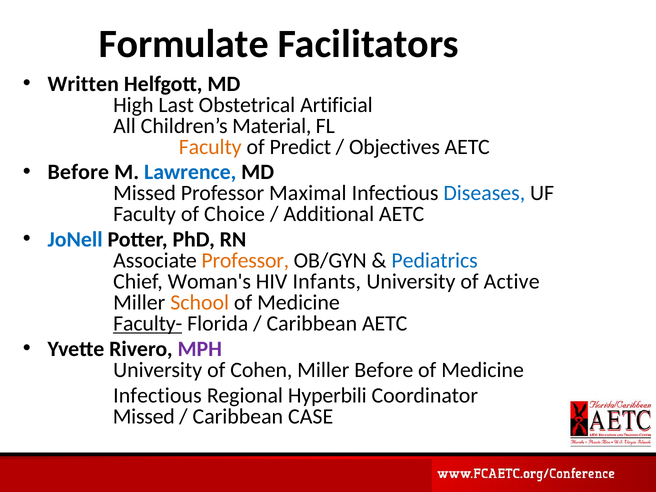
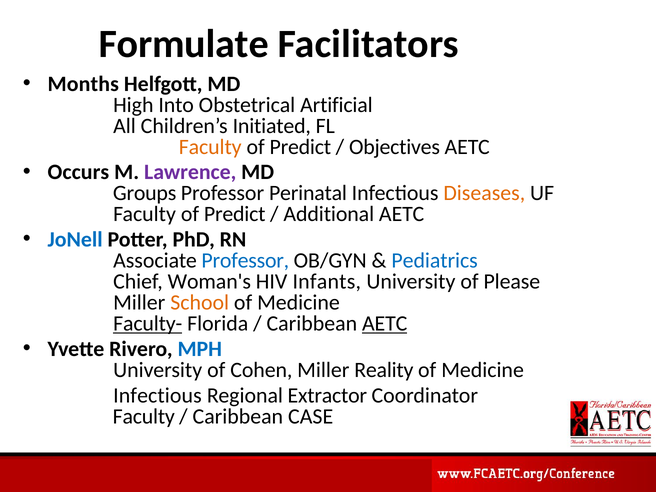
Written: Written -> Months
Last: Last -> Into
Material: Material -> Initiated
Before at (78, 172): Before -> Occurs
Lawrence colour: blue -> purple
Missed at (145, 193): Missed -> Groups
Maximal: Maximal -> Perinatal
Diseases colour: blue -> orange
Choice at (235, 214): Choice -> Predict
Professor at (245, 261) colour: orange -> blue
Active: Active -> Please
AETC at (385, 324) underline: none -> present
MPH colour: purple -> blue
Miller Before: Before -> Reality
Hyperbili: Hyperbili -> Extractor
Missed at (144, 416): Missed -> Faculty
